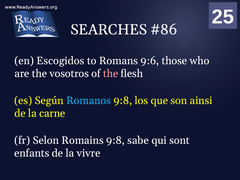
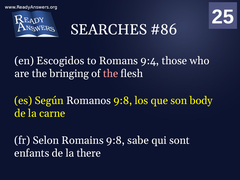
9:6: 9:6 -> 9:4
vosotros: vosotros -> bringing
Romanos colour: light blue -> white
ainsi: ainsi -> body
vivre: vivre -> there
